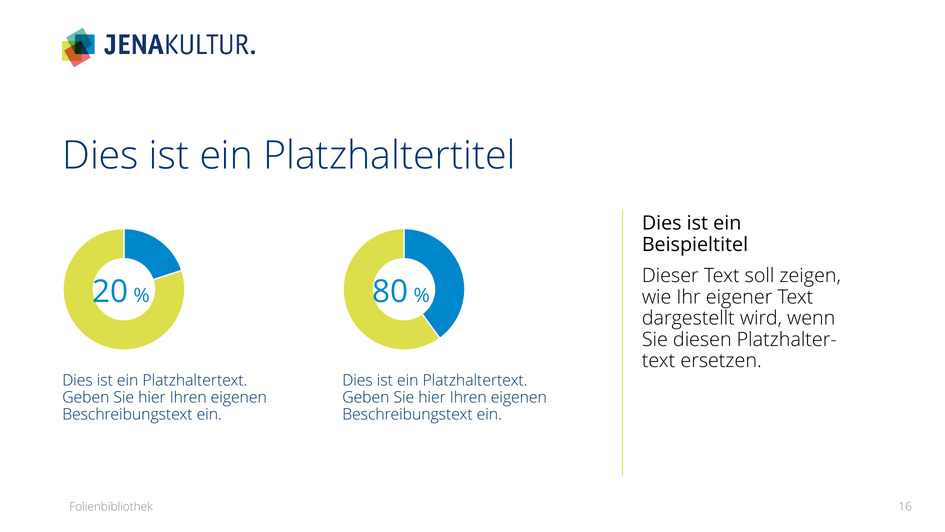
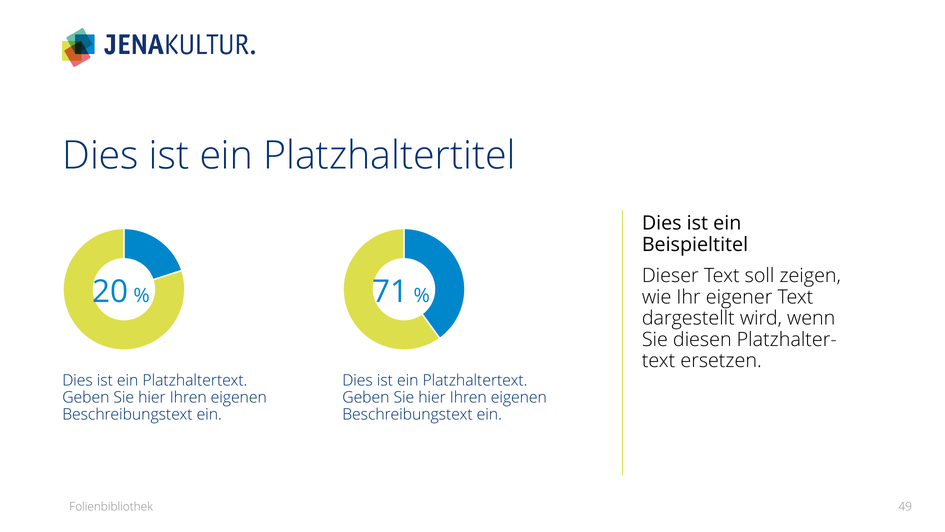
80: 80 -> 71
16: 16 -> 49
